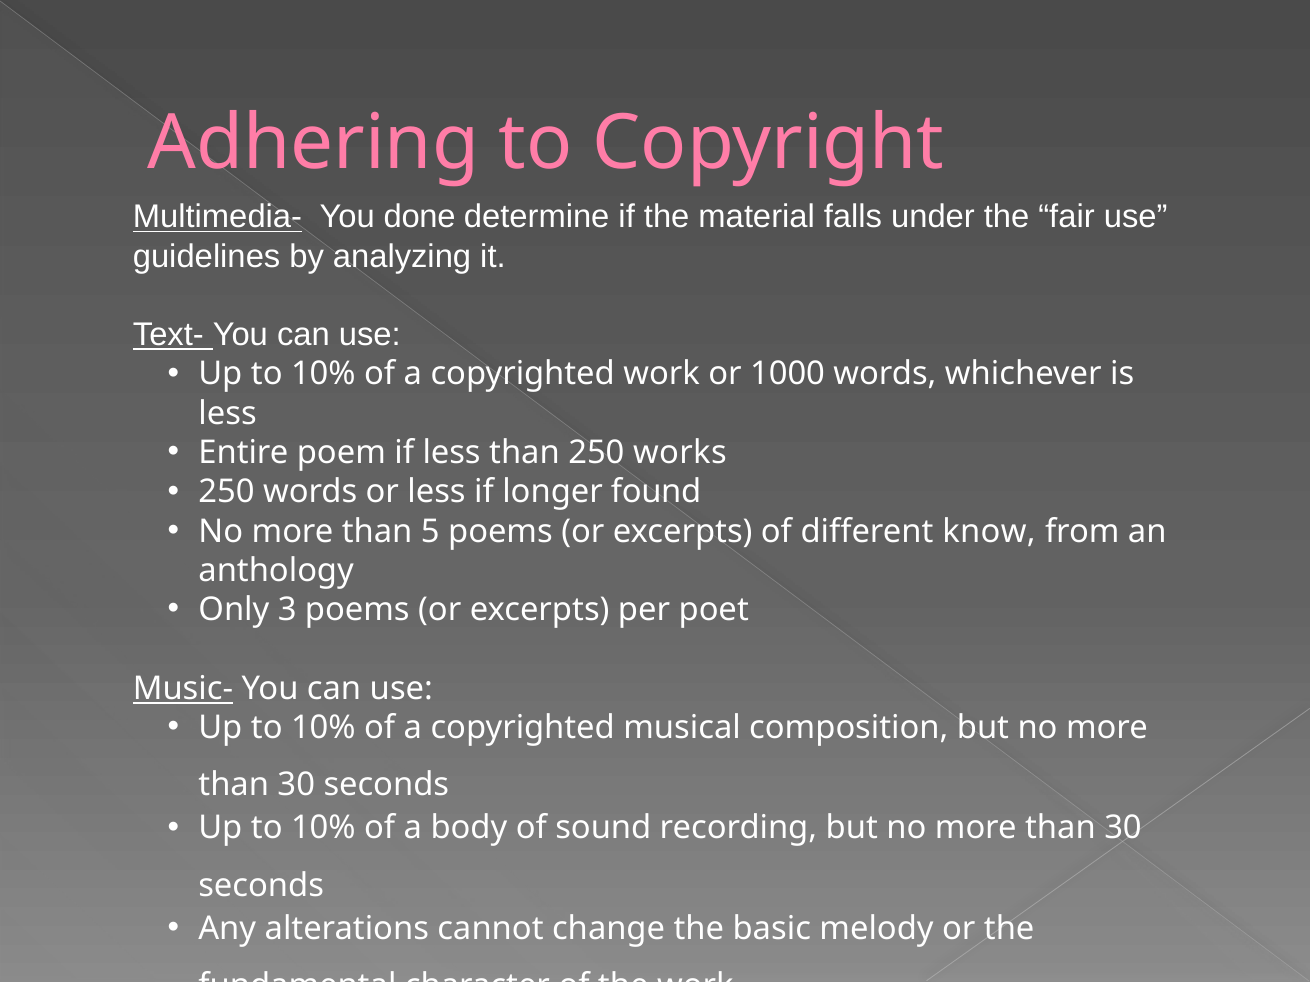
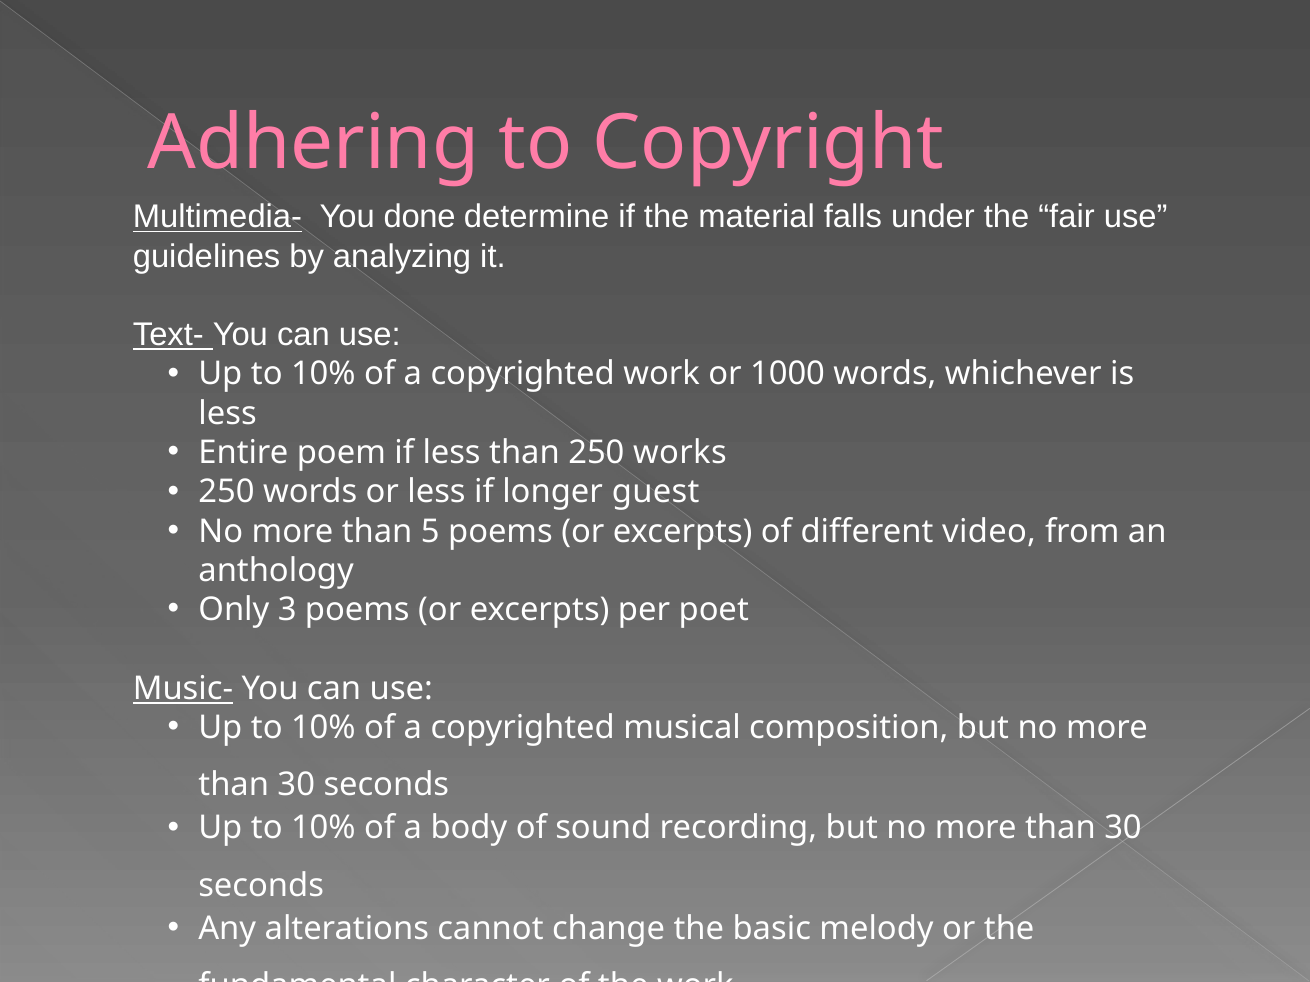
found: found -> guest
know: know -> video
